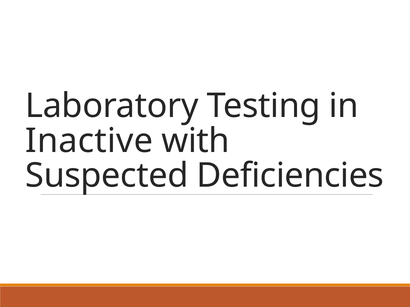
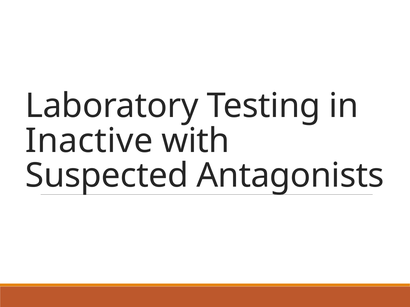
Deficiencies: Deficiencies -> Antagonists
